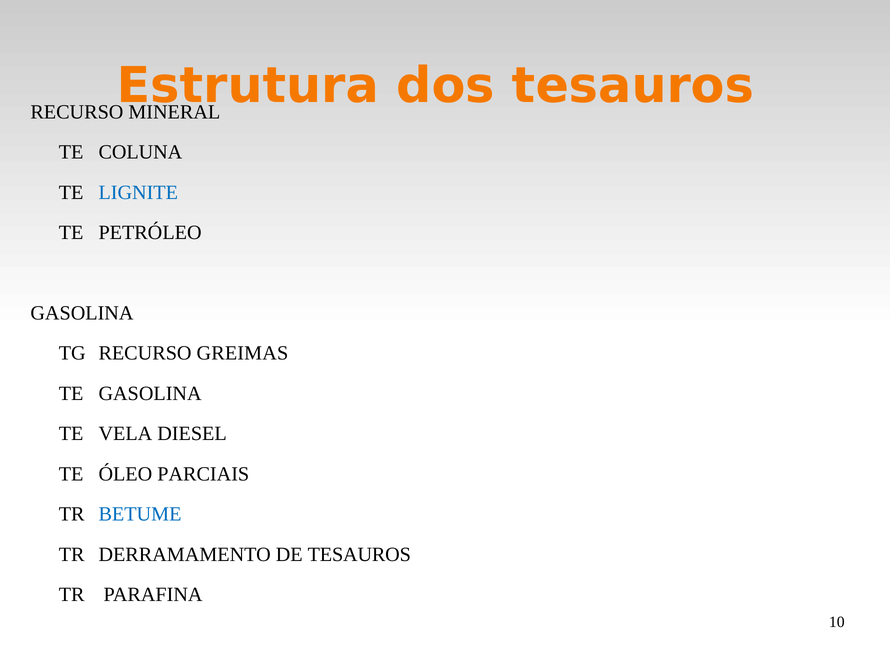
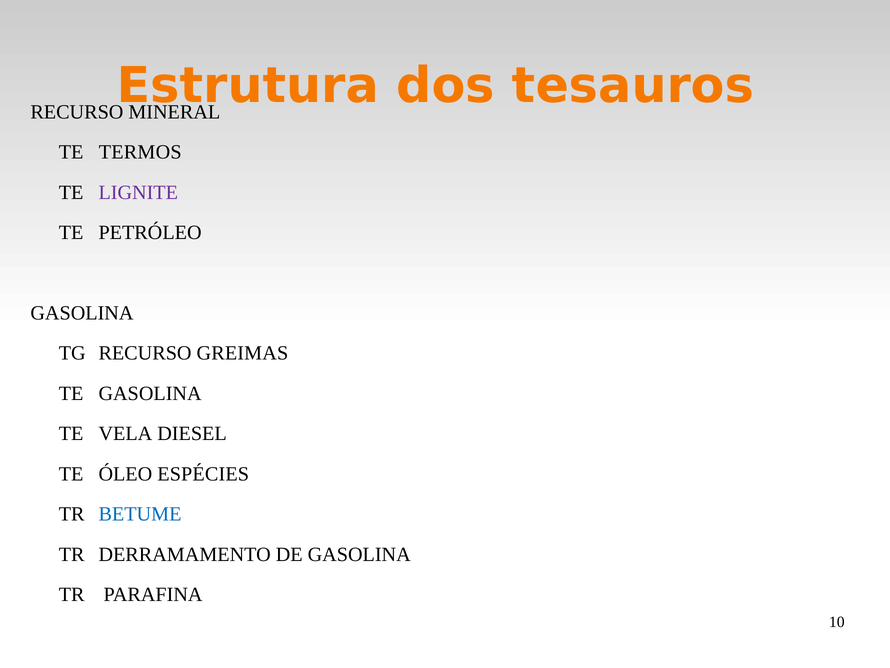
COLUNA: COLUNA -> TERMOS
LIGNITE colour: blue -> purple
PARCIAIS: PARCIAIS -> ESPÉCIES
DE TESAUROS: TESAUROS -> GASOLINA
